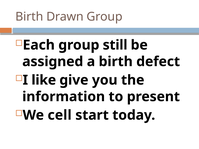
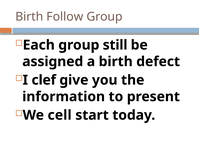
Drawn: Drawn -> Follow
like: like -> clef
